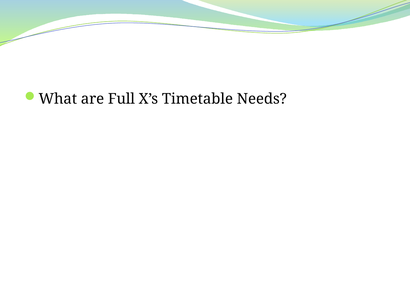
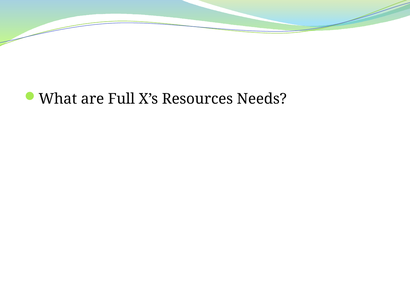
Timetable: Timetable -> Resources
